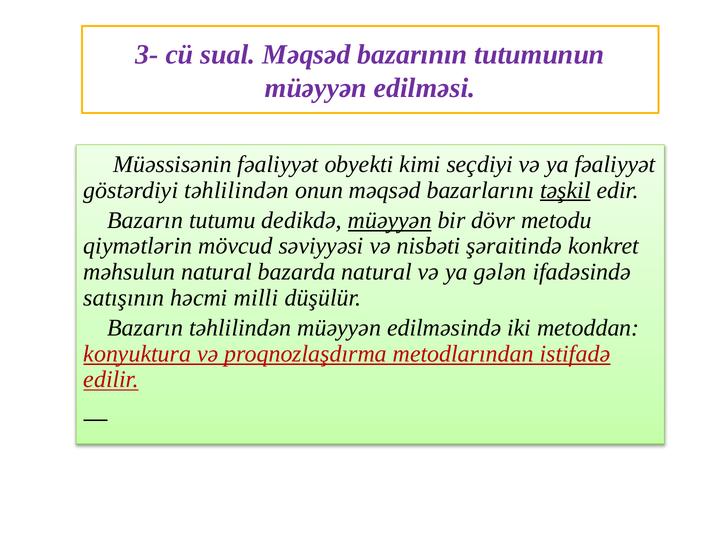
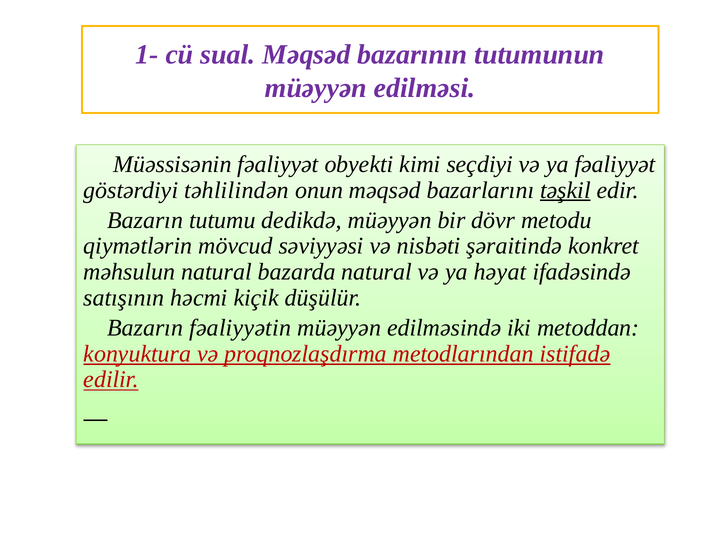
3-: 3- -> 1-
müəyyən at (390, 220) underline: present -> none
gələn: gələn -> həyat
milli: milli -> kiçik
Bazarın təhlilindən: təhlilindən -> fəaliyyətin
